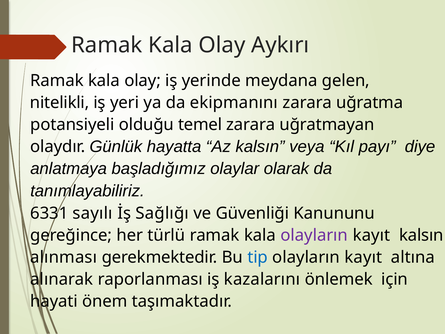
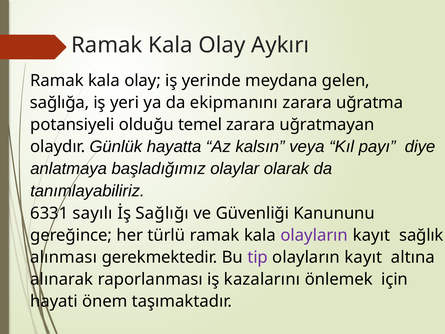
nitelikli: nitelikli -> sağlığa
kayıt kalsın: kalsın -> sağlık
tip colour: blue -> purple
